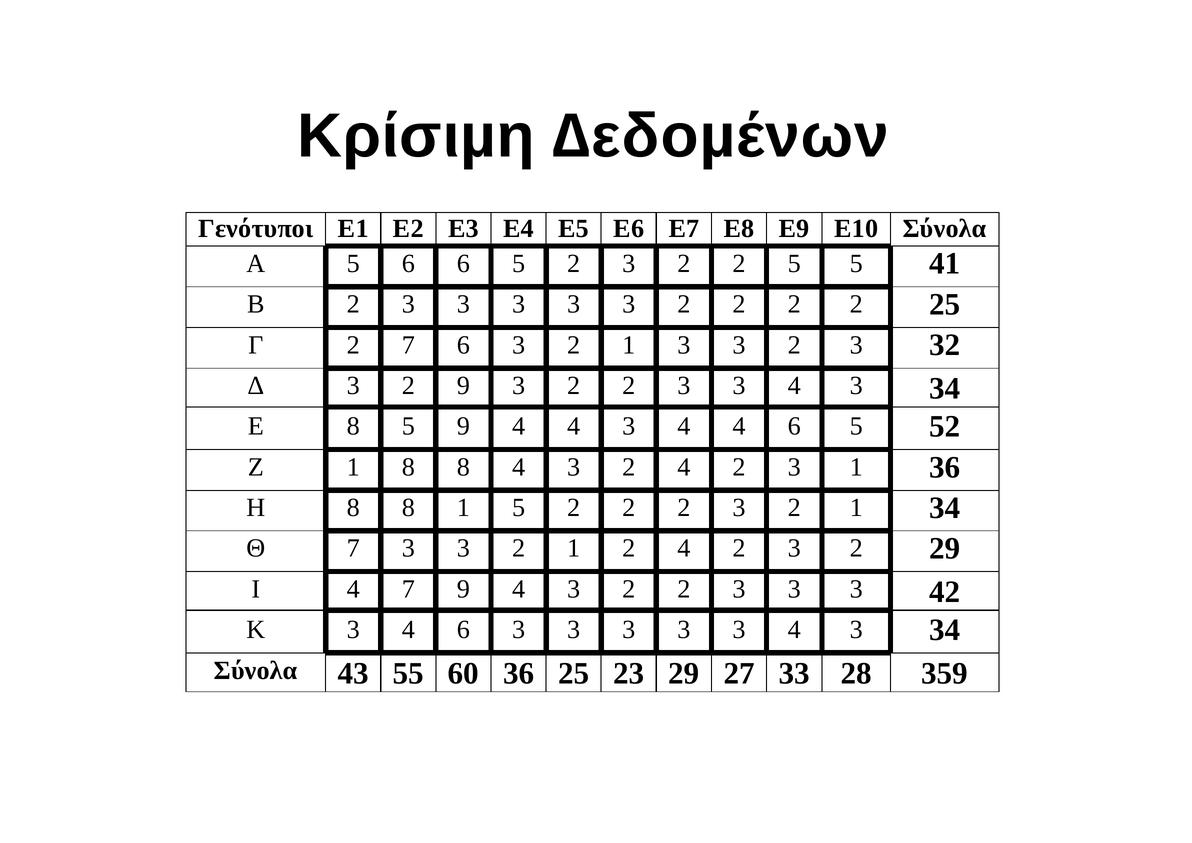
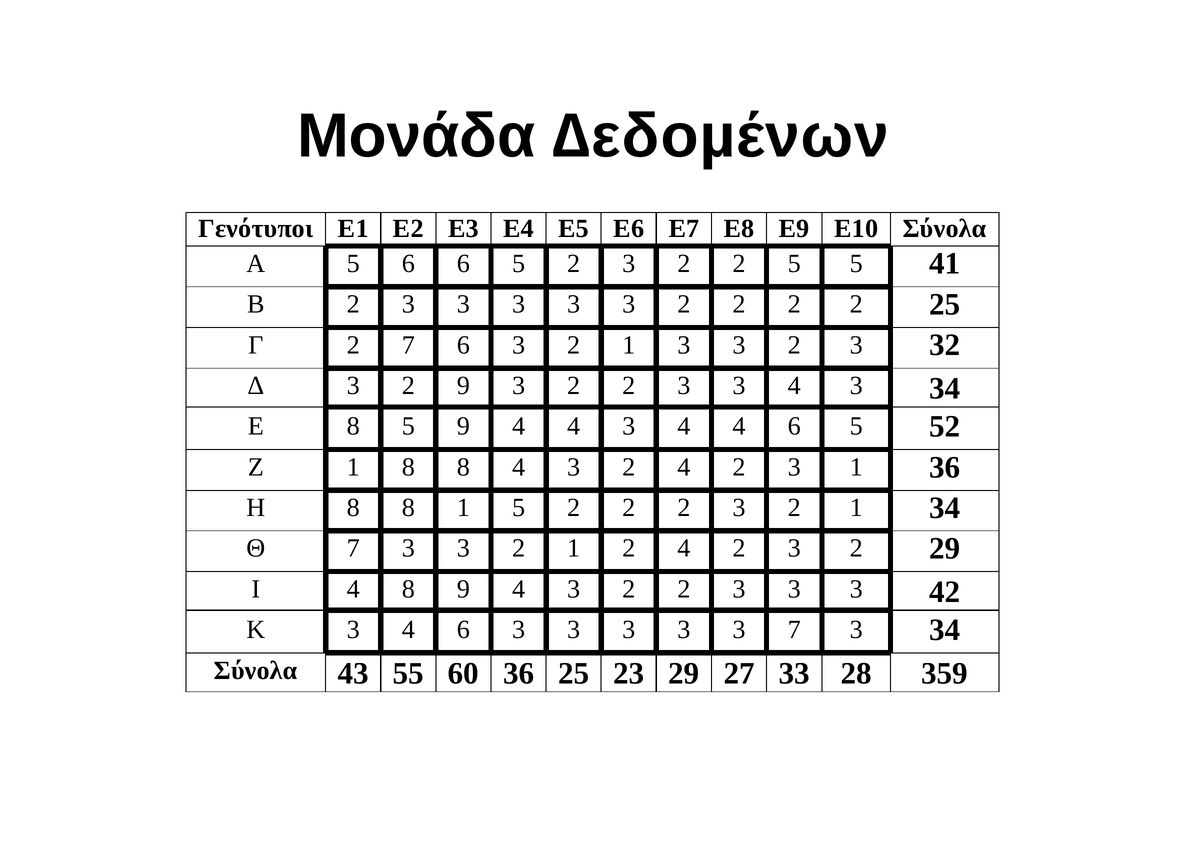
Κρίσιµη: Κρίσιµη -> Μονάδα
4 7: 7 -> 8
3 3 3 4: 4 -> 7
